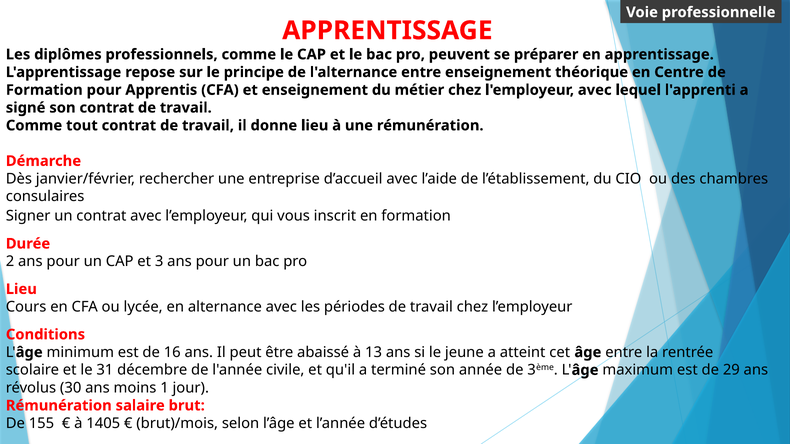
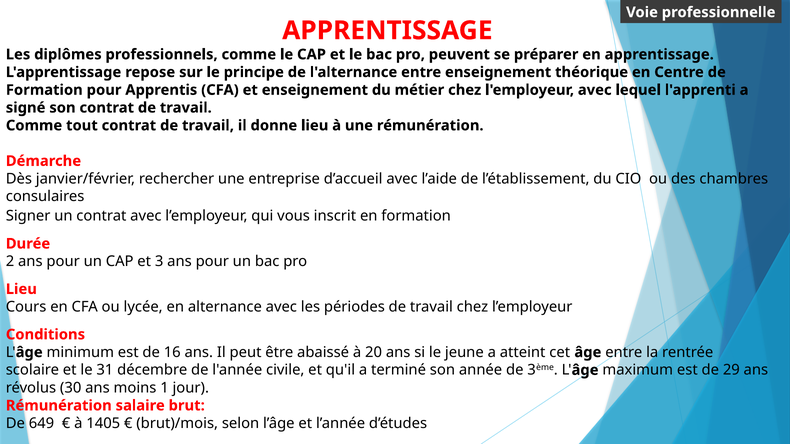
13: 13 -> 20
155: 155 -> 649
